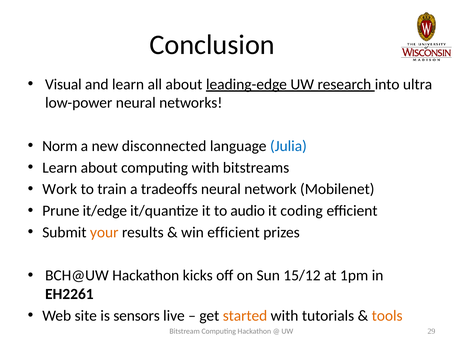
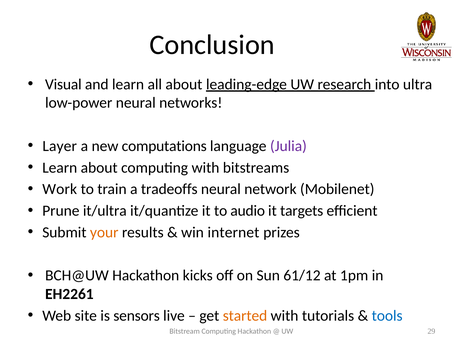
Norm: Norm -> Layer
disconnected: disconnected -> computations
Julia colour: blue -> purple
it/edge: it/edge -> it/ultra
coding: coding -> targets
win efficient: efficient -> internet
15/12: 15/12 -> 61/12
tools colour: orange -> blue
